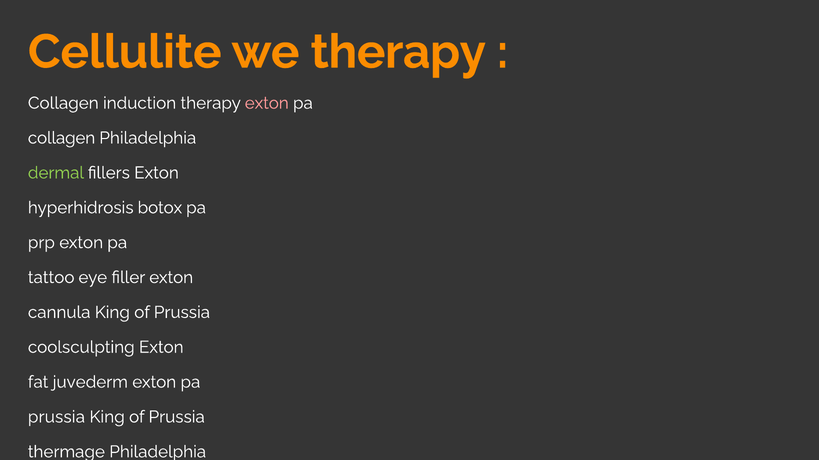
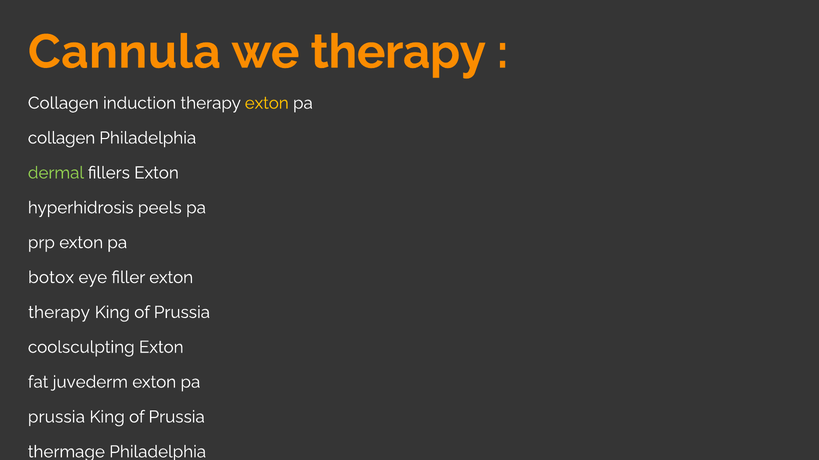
Cellulite: Cellulite -> Cannula
exton at (267, 103) colour: pink -> yellow
botox: botox -> peels
tattoo: tattoo -> botox
cannula at (59, 313): cannula -> therapy
